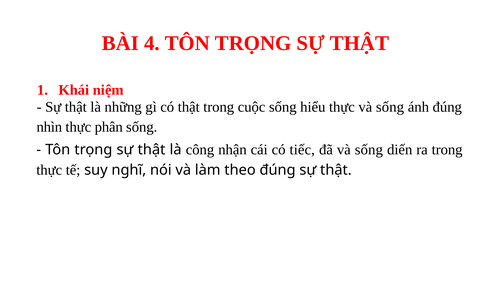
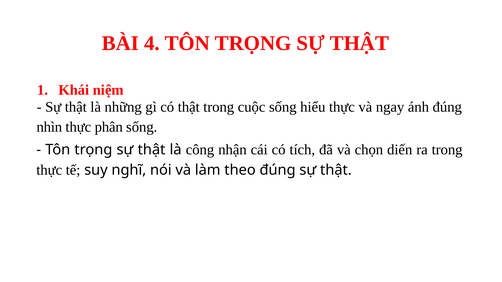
thực và sống: sống -> ngay
tiếc: tiếc -> tích
đã và sống: sống -> chọn
